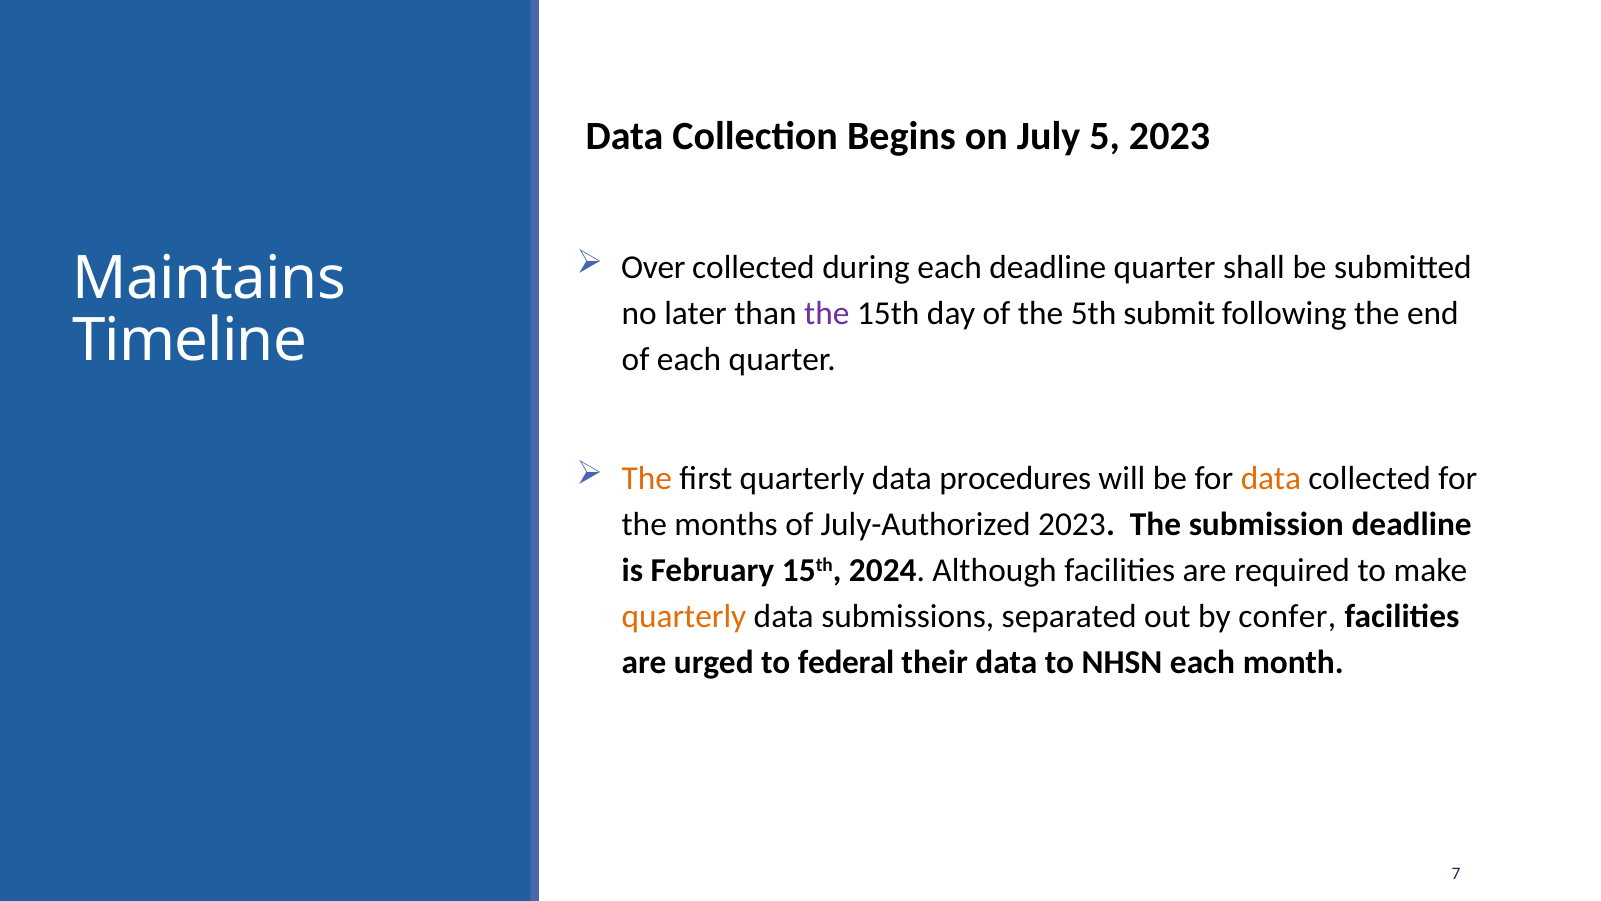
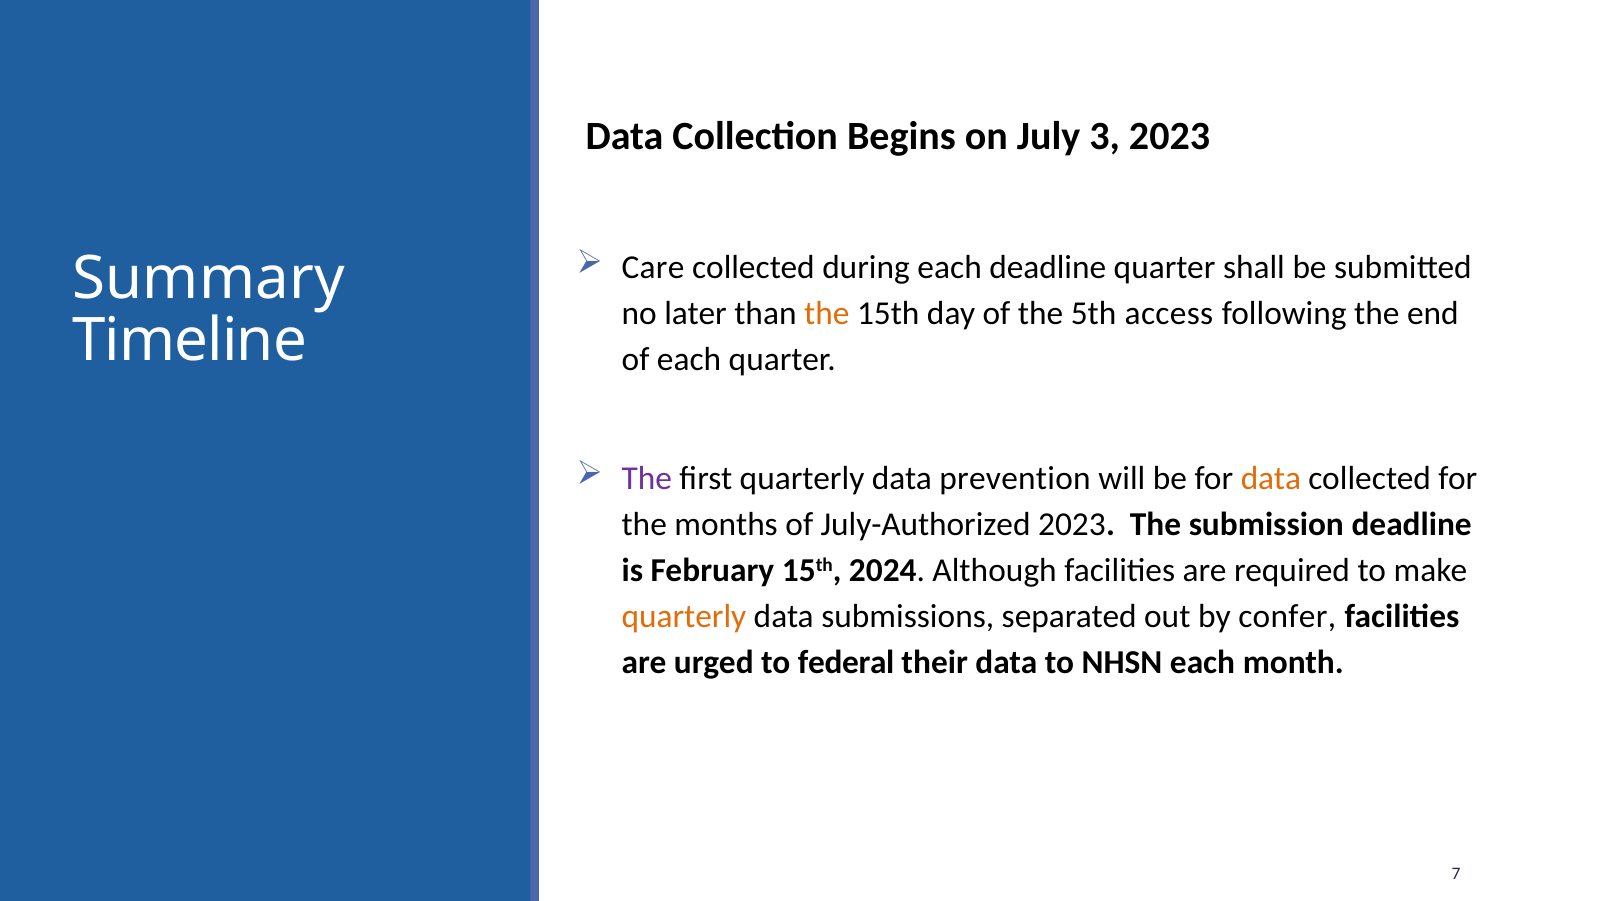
5: 5 -> 3
Over: Over -> Care
Maintains: Maintains -> Summary
the at (827, 314) colour: purple -> orange
submit: submit -> access
The at (647, 478) colour: orange -> purple
procedures: procedures -> prevention
